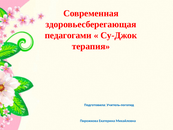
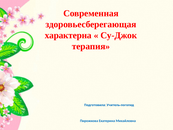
педагогами: педагогами -> характерна
